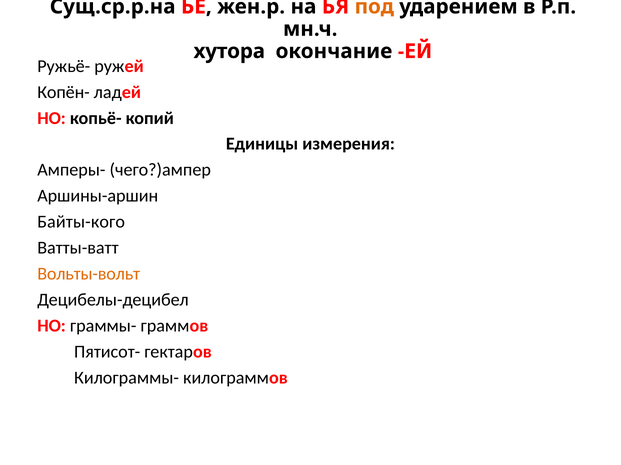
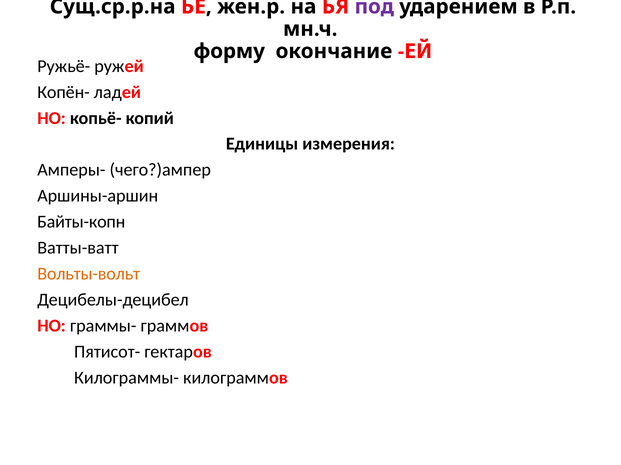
под colour: orange -> purple
хутора: хутора -> форму
Байты-кого: Байты-кого -> Байты-копн
